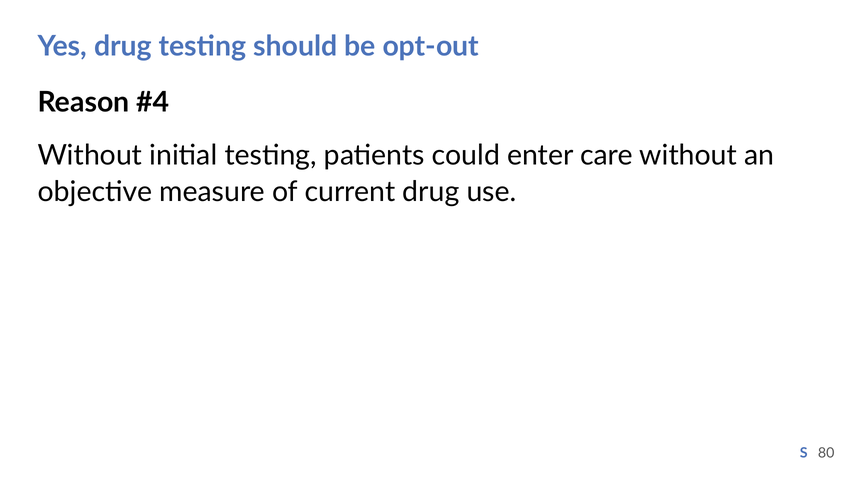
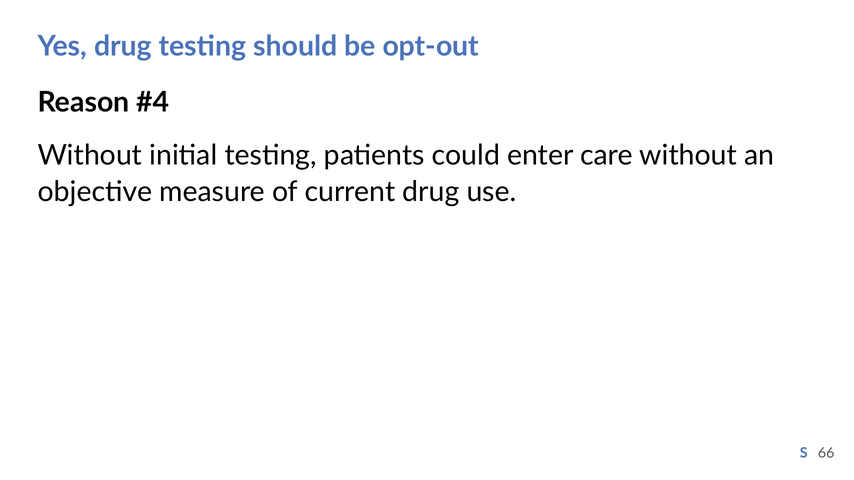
80: 80 -> 66
